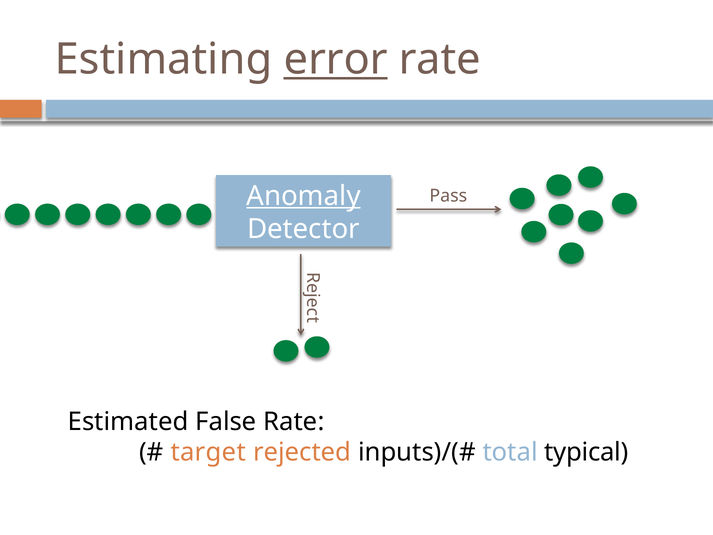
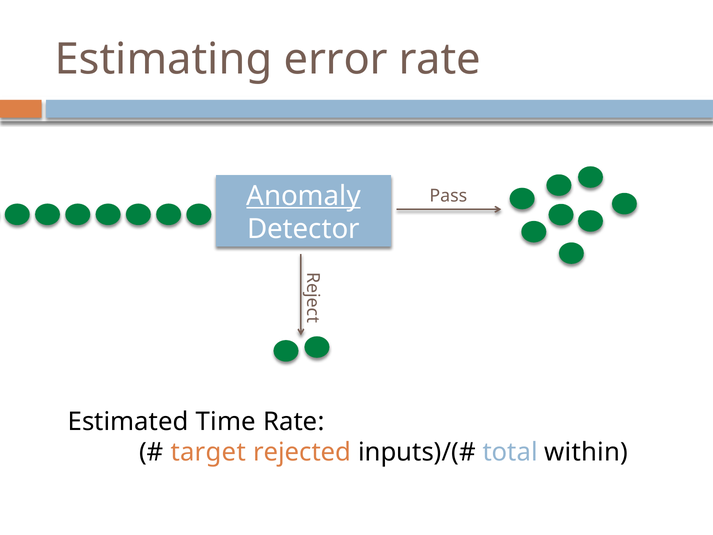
error underline: present -> none
False: False -> Time
typical: typical -> within
